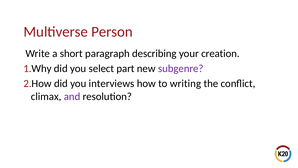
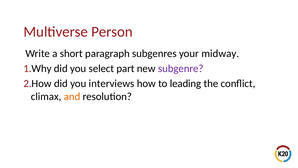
describing: describing -> subgenres
creation: creation -> midway
writing: writing -> leading
and colour: purple -> orange
